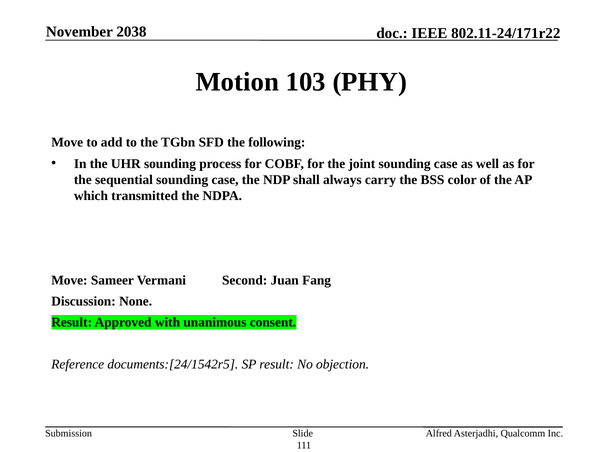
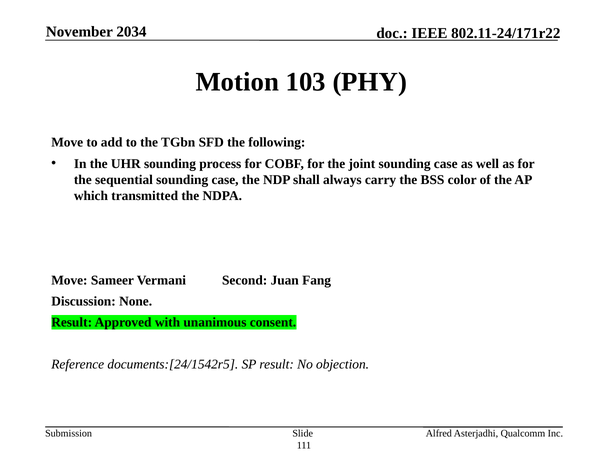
2038: 2038 -> 2034
